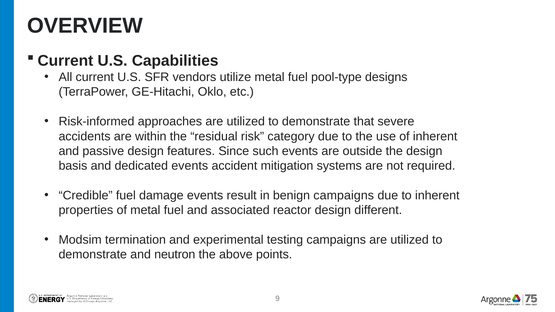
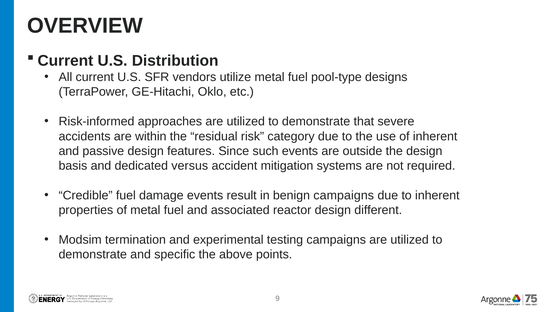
Capabilities: Capabilities -> Distribution
dedicated events: events -> versus
neutron: neutron -> specific
